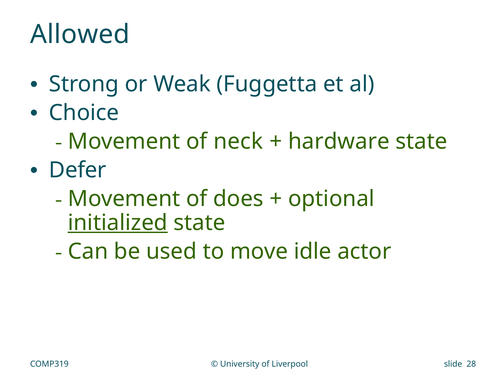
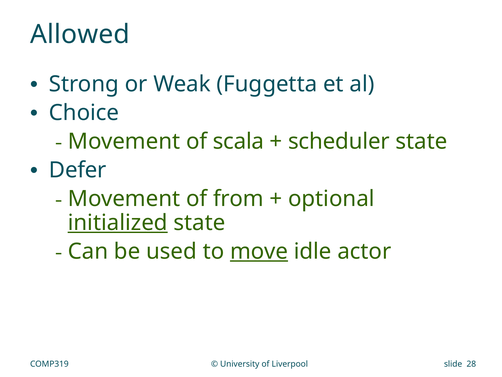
neck: neck -> scala
hardware: hardware -> scheduler
does: does -> from
move underline: none -> present
